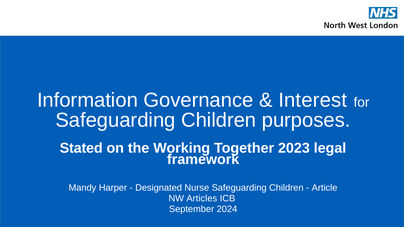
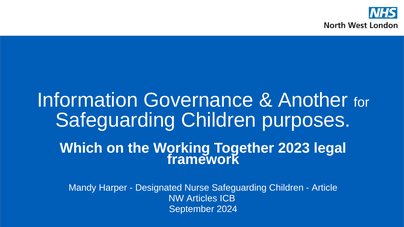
Interest: Interest -> Another
Stated: Stated -> Which
